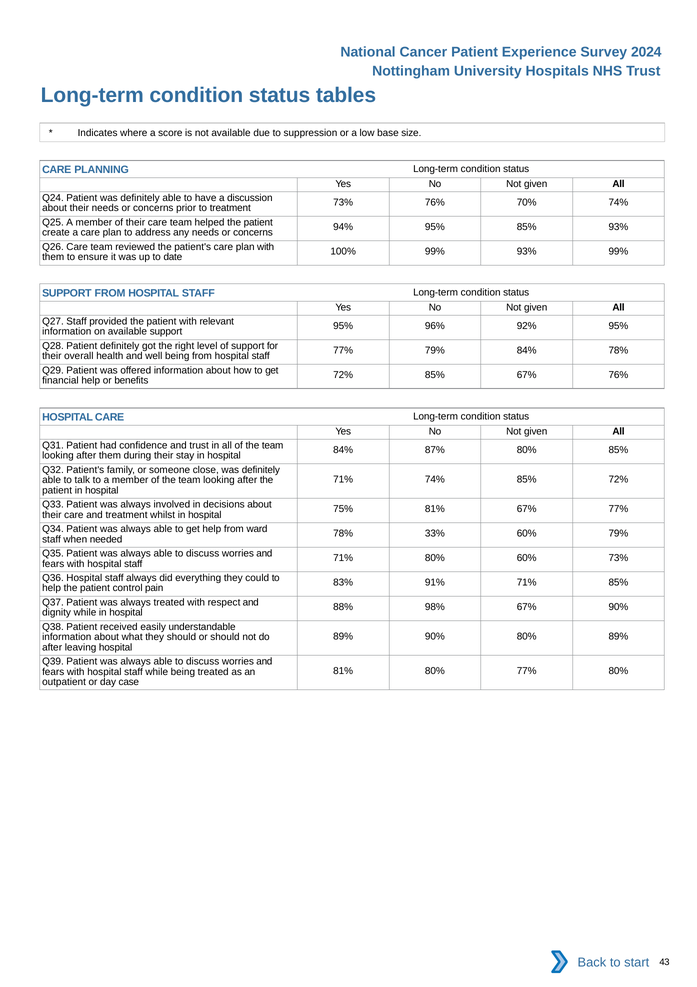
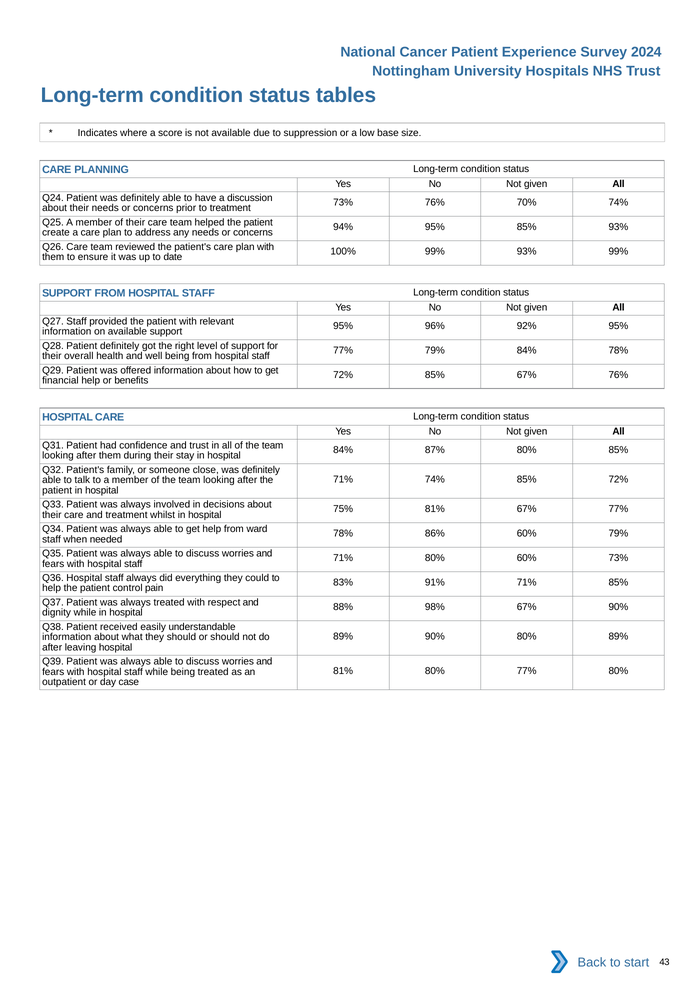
33%: 33% -> 86%
